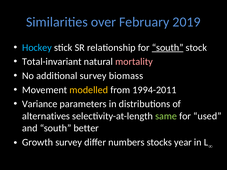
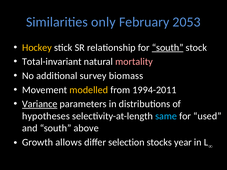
over: over -> only
2019: 2019 -> 2053
Hockey colour: light blue -> yellow
Variance underline: none -> present
alternatives: alternatives -> hypotheses
same colour: light green -> light blue
better: better -> above
Growth survey: survey -> allows
numbers: numbers -> selection
